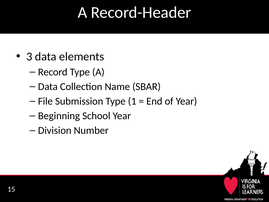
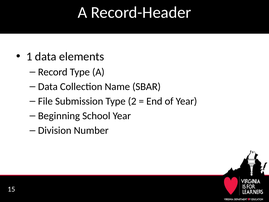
3: 3 -> 1
1: 1 -> 2
